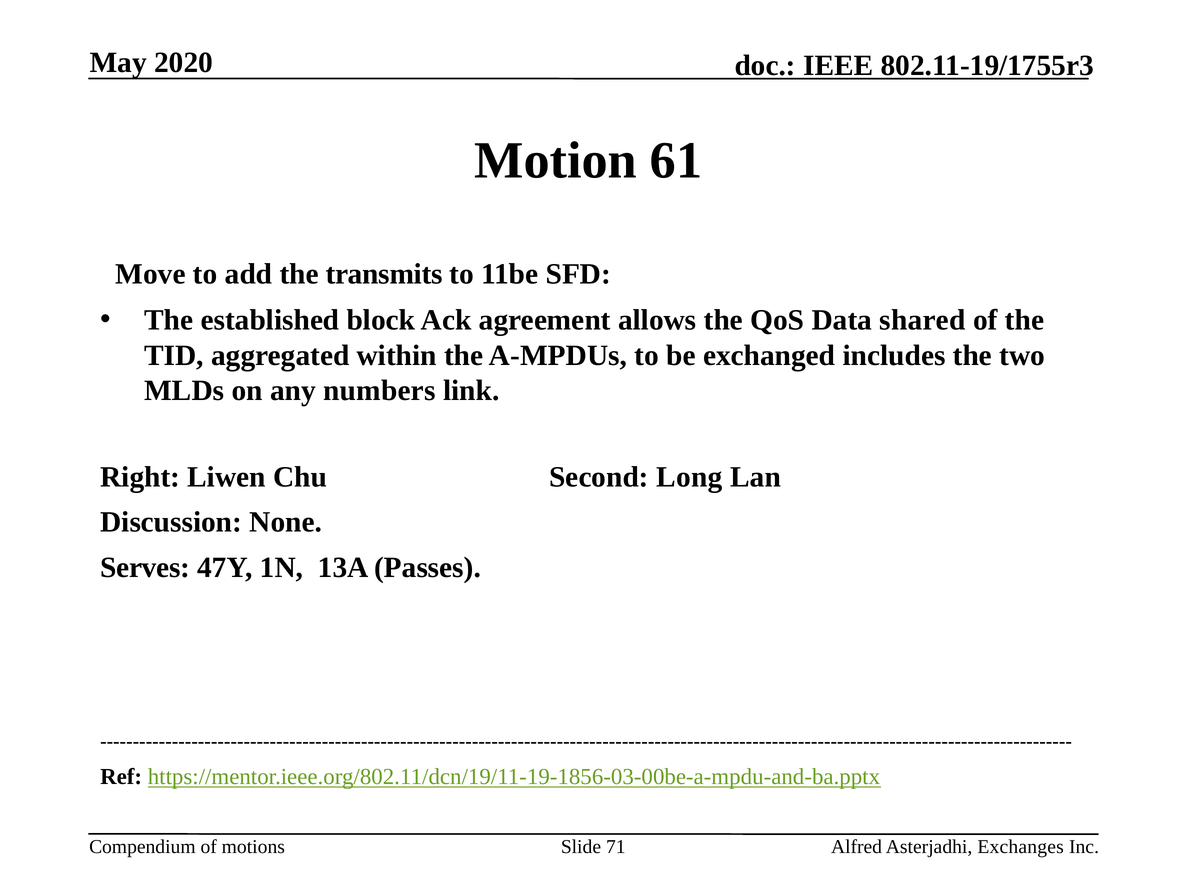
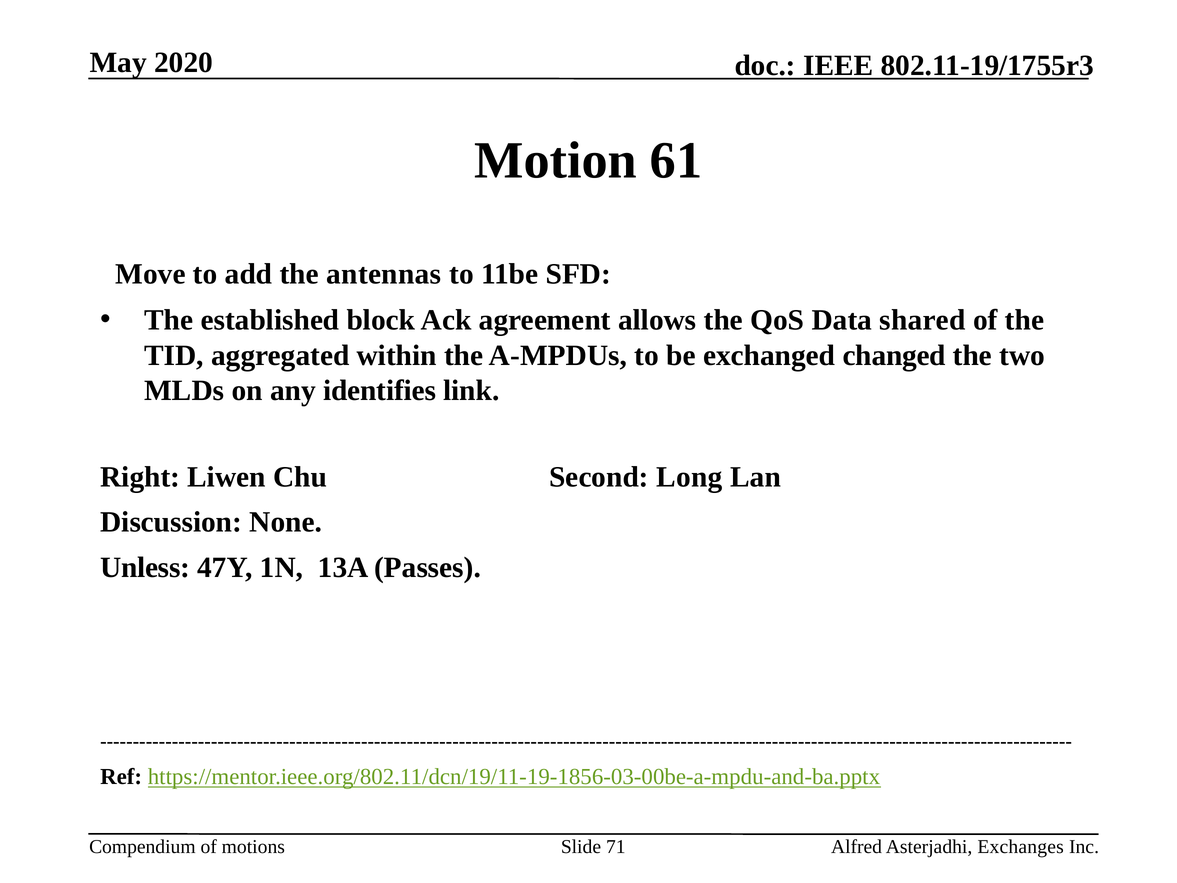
transmits: transmits -> antennas
includes: includes -> changed
numbers: numbers -> identifies
Serves: Serves -> Unless
